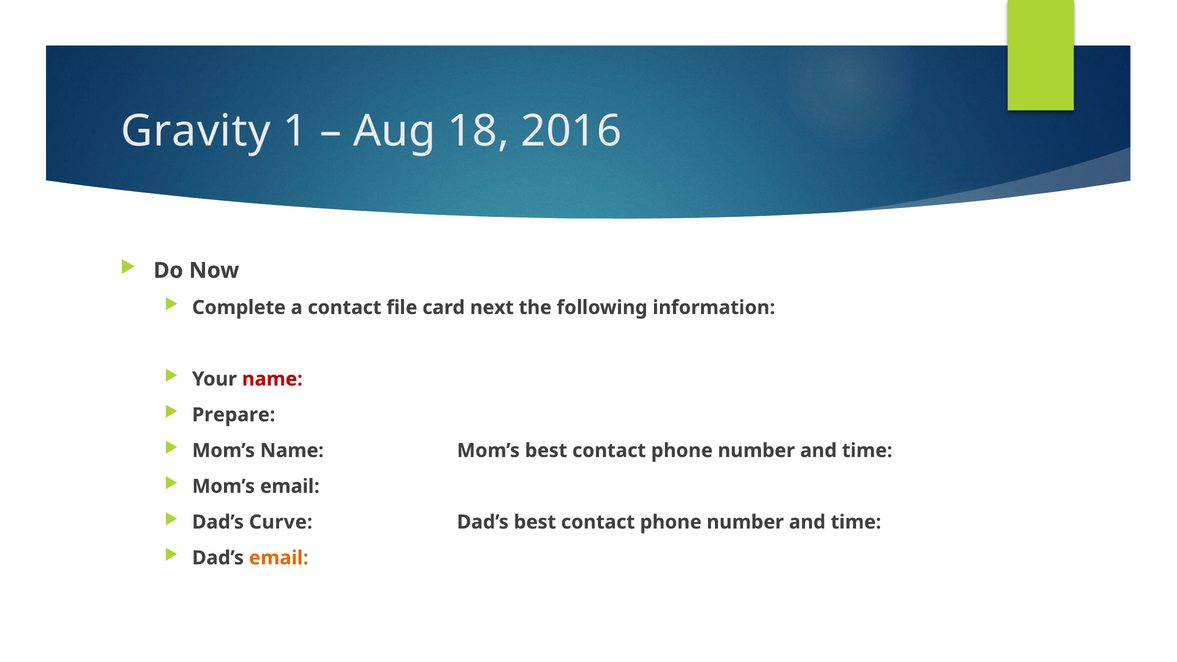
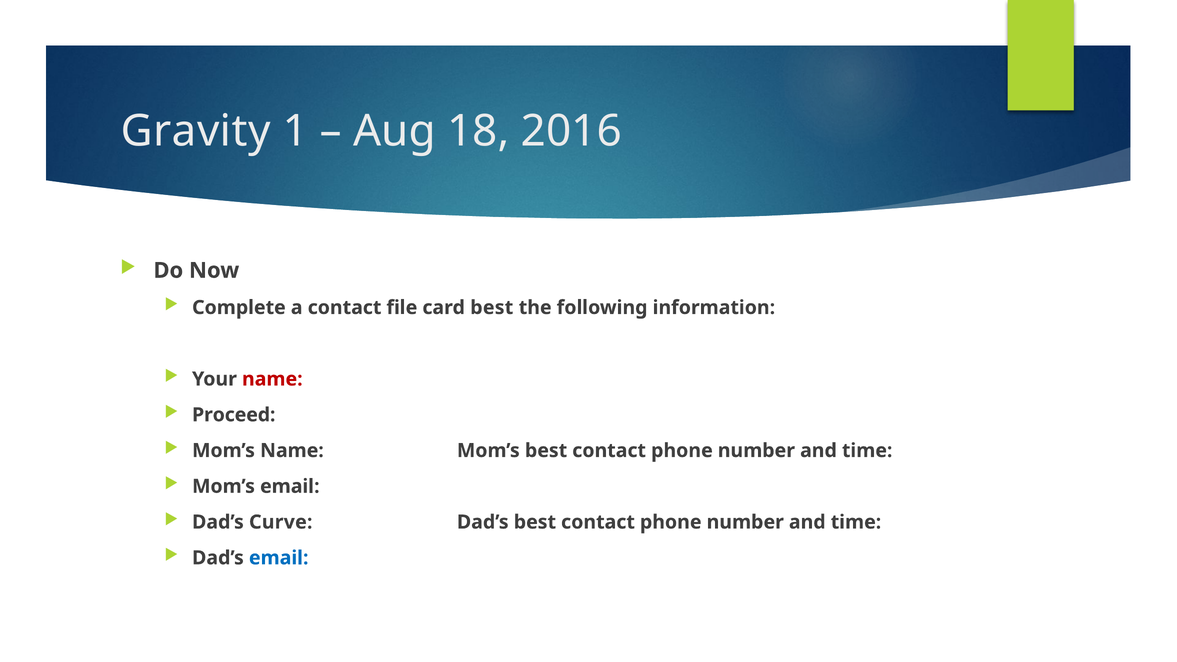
card next: next -> best
Prepare: Prepare -> Proceed
email at (279, 558) colour: orange -> blue
